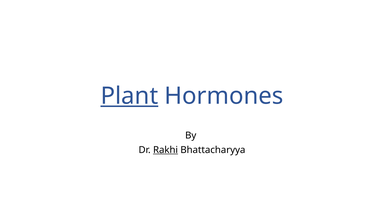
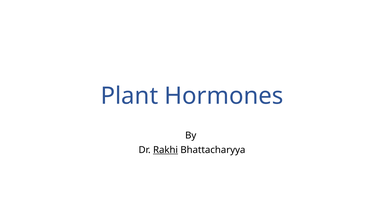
Plant underline: present -> none
